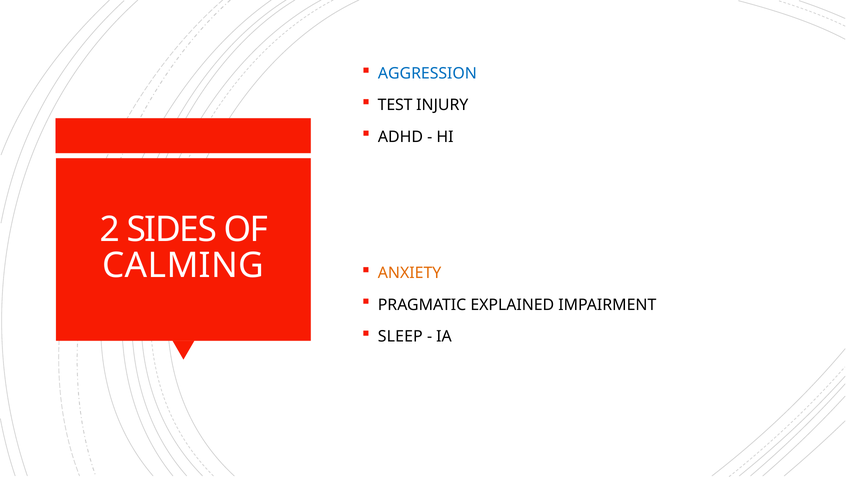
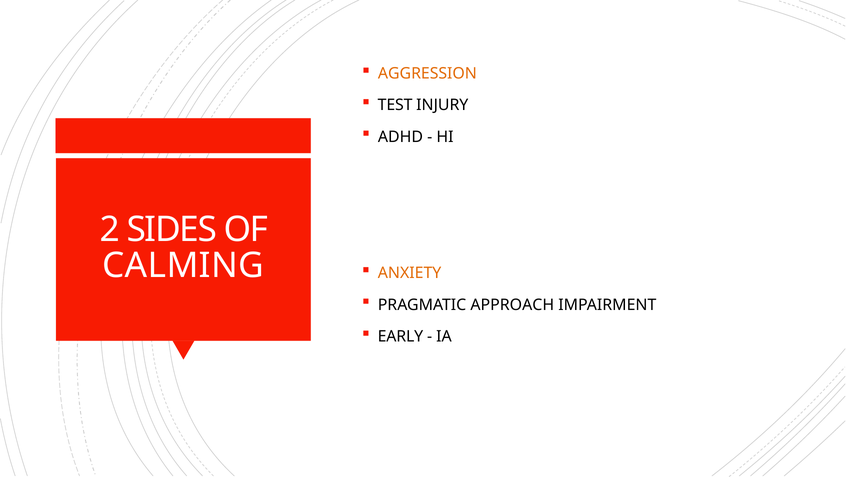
AGGRESSION colour: blue -> orange
EXPLAINED: EXPLAINED -> APPROACH
SLEEP: SLEEP -> EARLY
